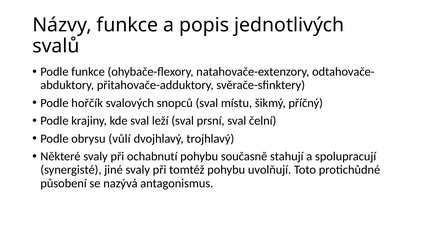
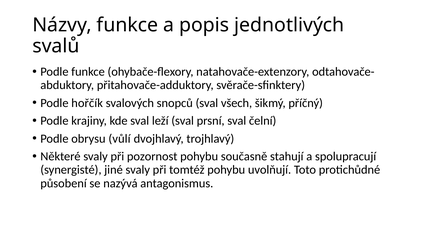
místu: místu -> všech
ochabnutí: ochabnutí -> pozornost
